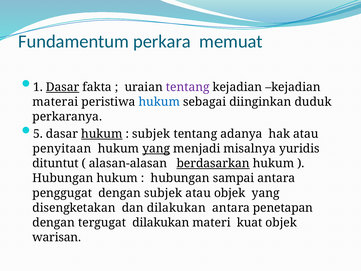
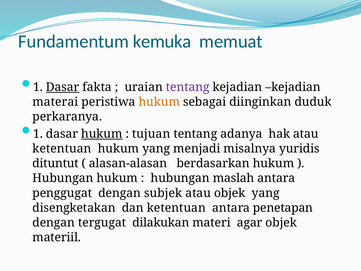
perkara: perkara -> kemuka
hukum at (159, 102) colour: blue -> orange
5 at (38, 134): 5 -> 1
subjek at (151, 134): subjek -> tujuan
penyitaan at (62, 149): penyitaan -> ketentuan
yang at (156, 149) underline: present -> none
berdasarkan underline: present -> none
sampai: sampai -> maslah
dan dilakukan: dilakukan -> ketentuan
kuat: kuat -> agar
warisan: warisan -> materiil
